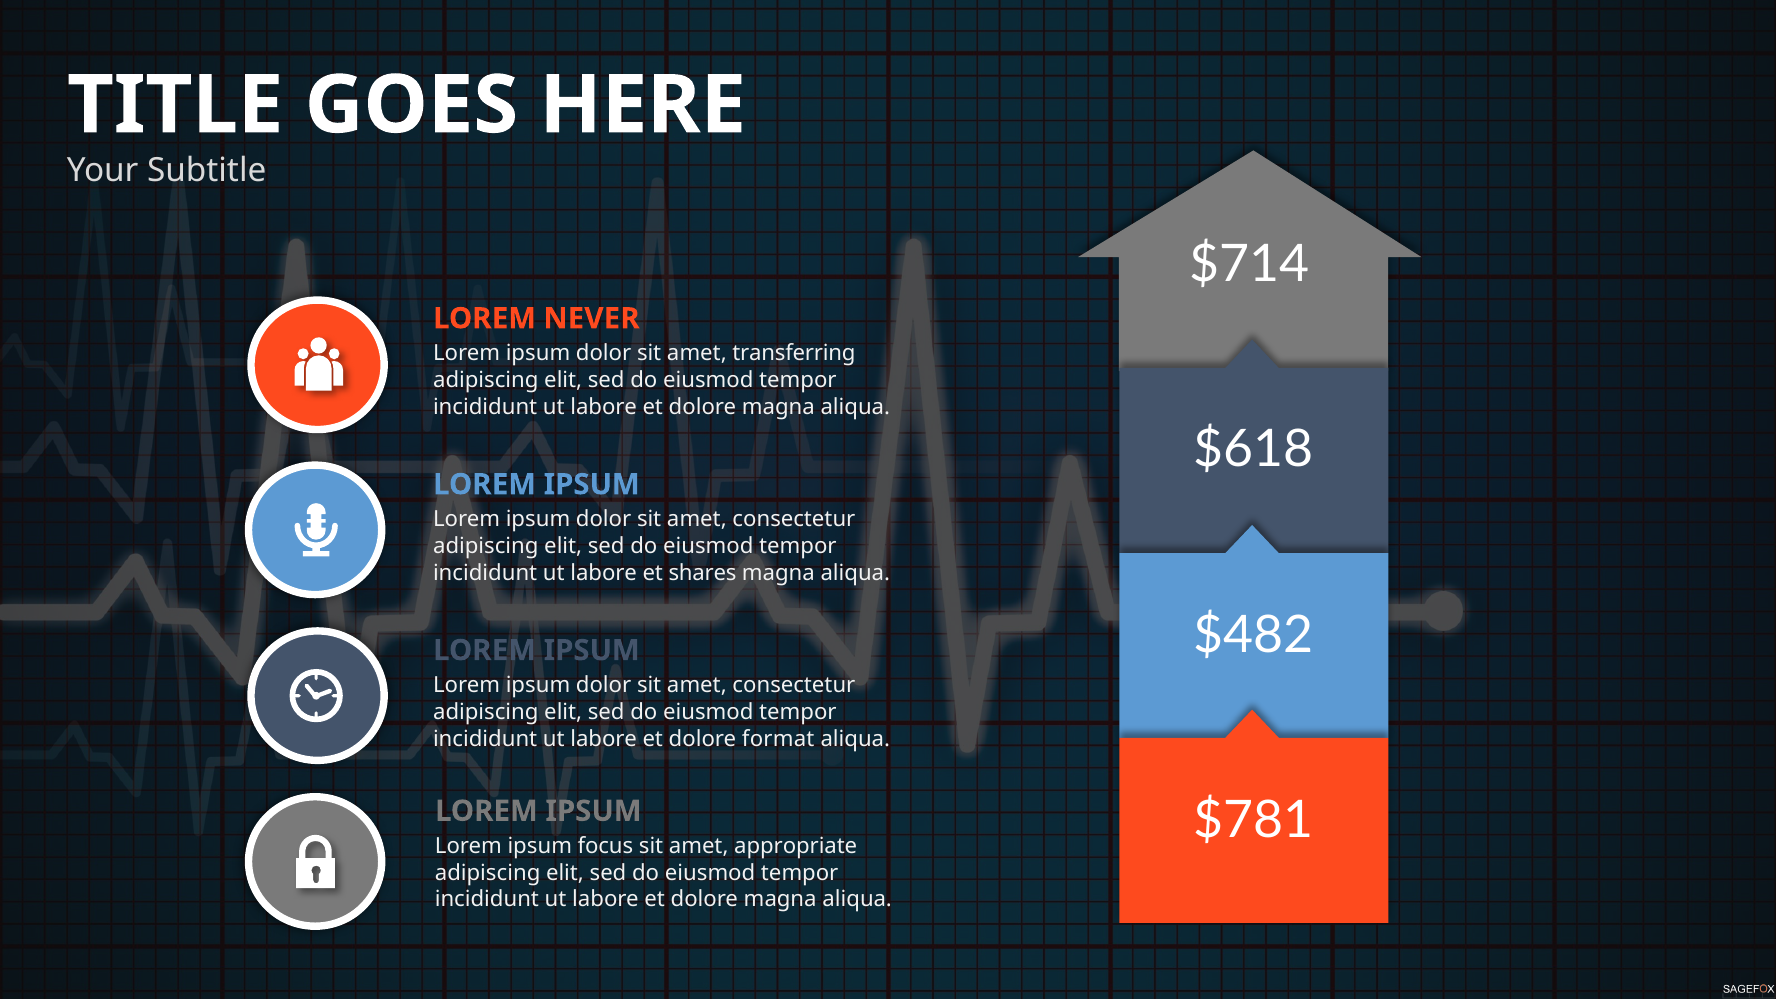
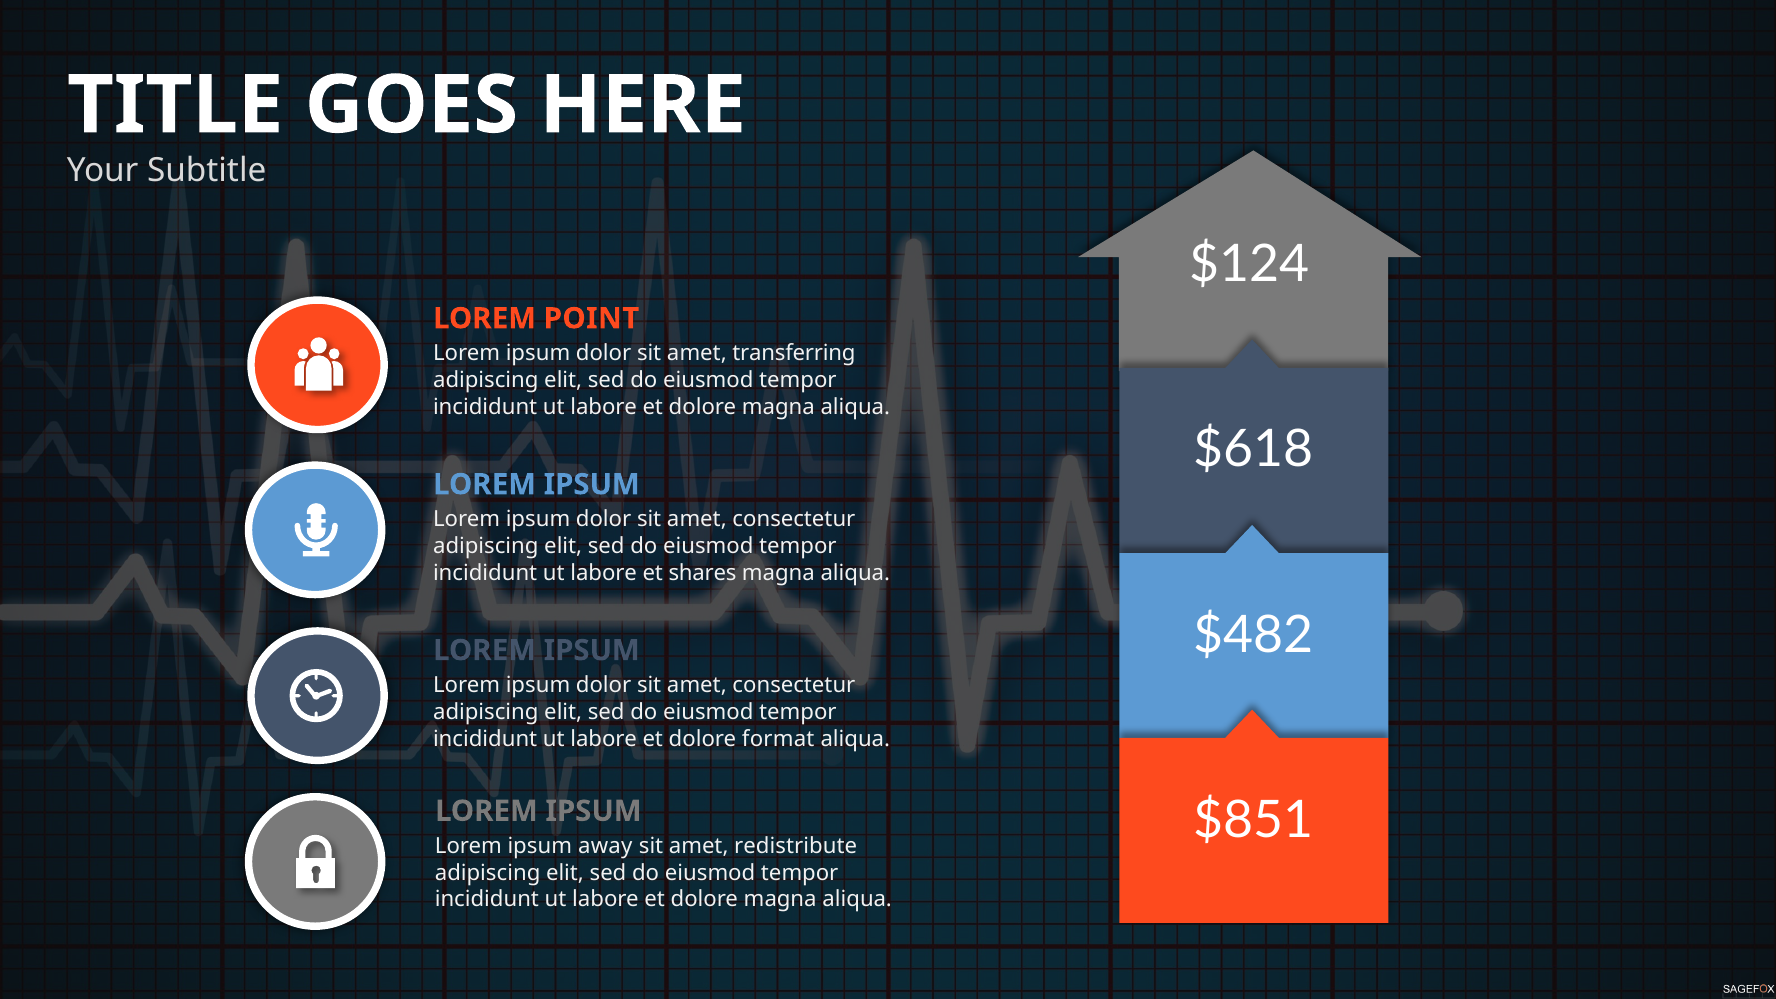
$714: $714 -> $124
NEVER: NEVER -> POINT
$781: $781 -> $851
focus: focus -> away
appropriate: appropriate -> redistribute
